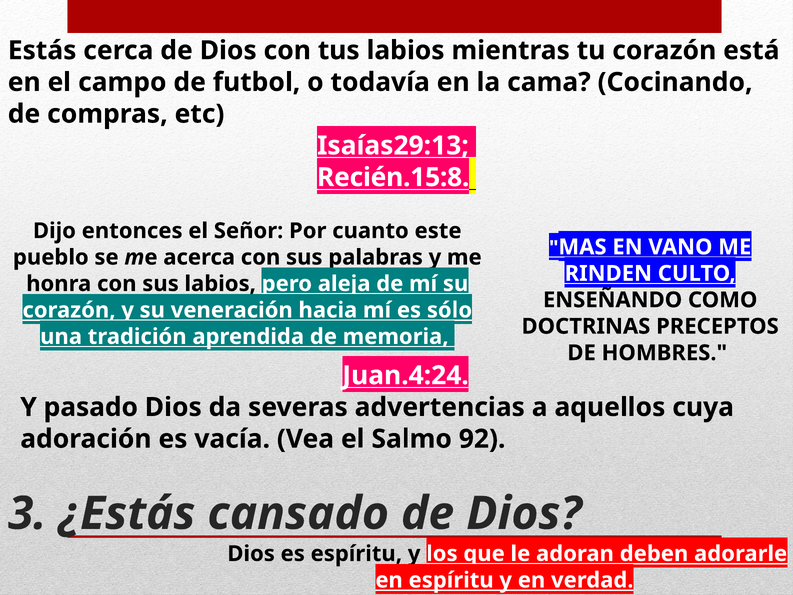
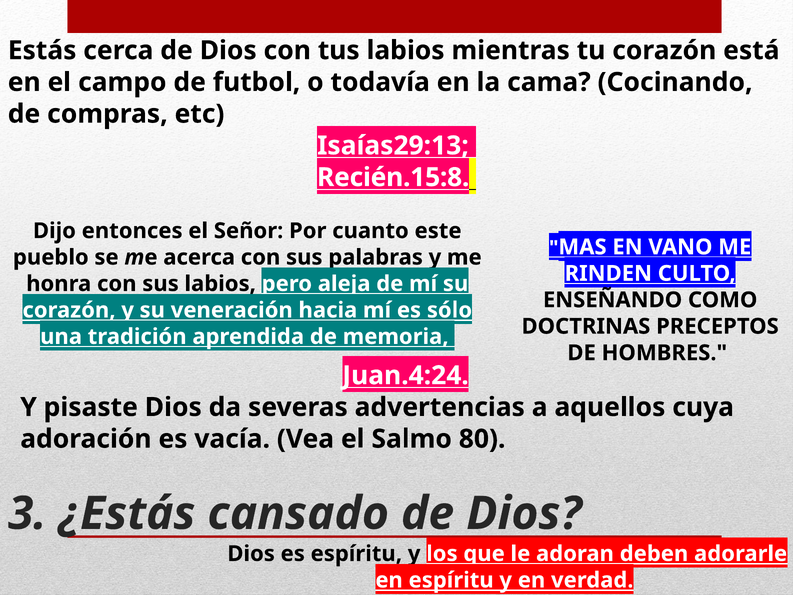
pasado: pasado -> pisaste
92: 92 -> 80
